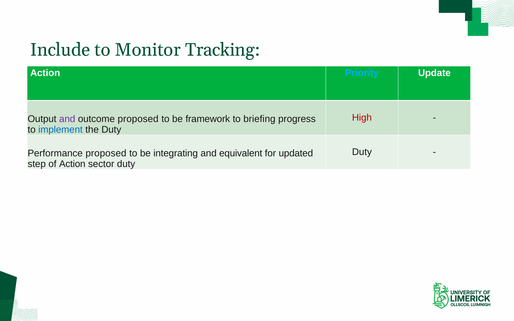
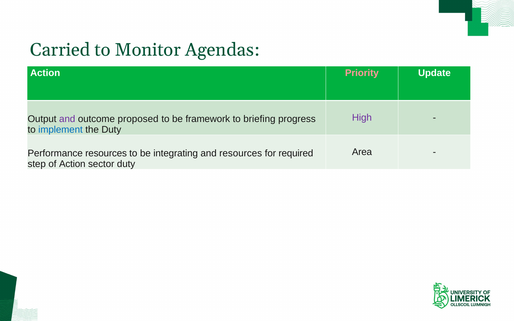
Include: Include -> Carried
Tracking: Tracking -> Agendas
Priority colour: light blue -> pink
High colour: red -> purple
Duty at (362, 152): Duty -> Area
Performance proposed: proposed -> resources
and equivalent: equivalent -> resources
updated: updated -> required
